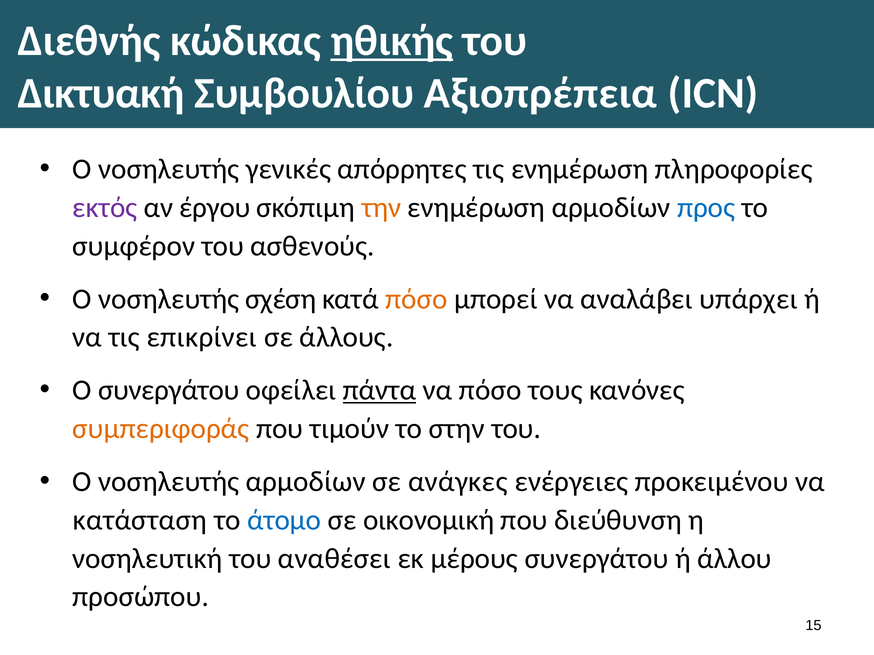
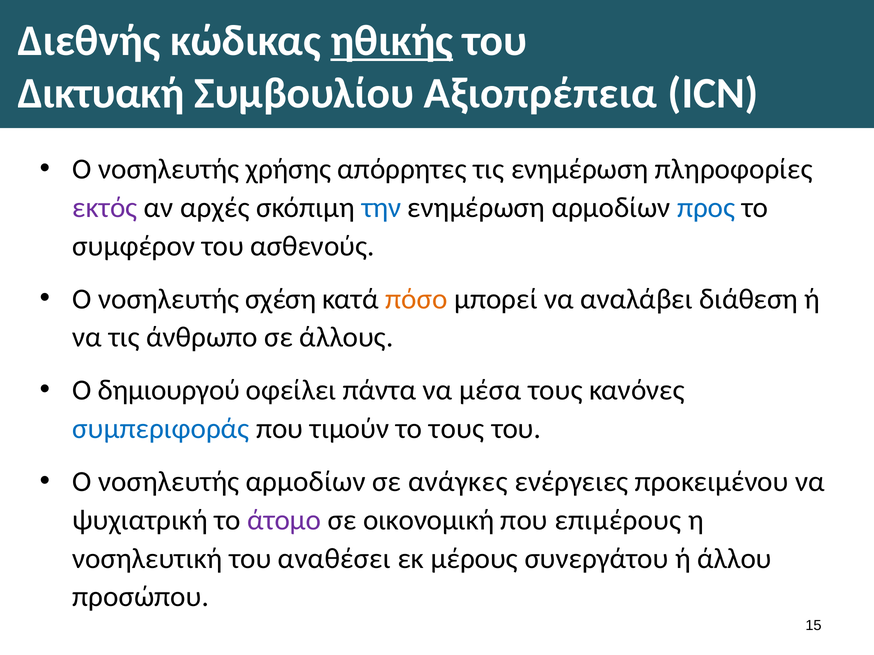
γενικές: γενικές -> χρήσης
έργου: έργου -> αρχές
την colour: orange -> blue
υπάρχει: υπάρχει -> διάθεση
επικρίνει: επικρίνει -> άνθρωπο
Ο συνεργάτου: συνεργάτου -> δημιουργού
πάντα underline: present -> none
να πόσο: πόσο -> μέσα
συμπεριφοράς colour: orange -> blue
το στην: στην -> τους
κατάσταση: κατάσταση -> ψυχιατρική
άτομο colour: blue -> purple
διεύθυνση: διεύθυνση -> επιμέρους
